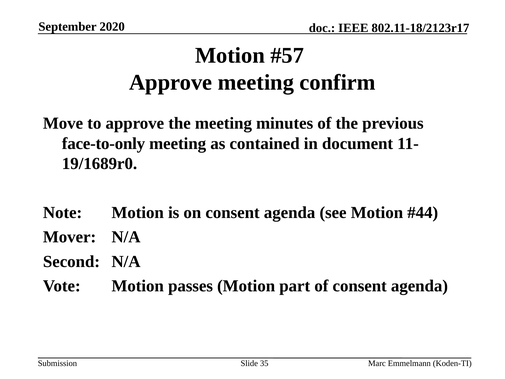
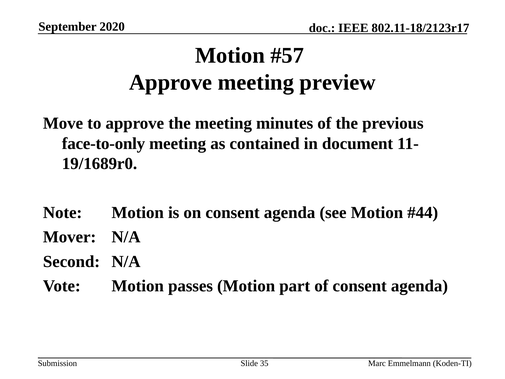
confirm: confirm -> preview
